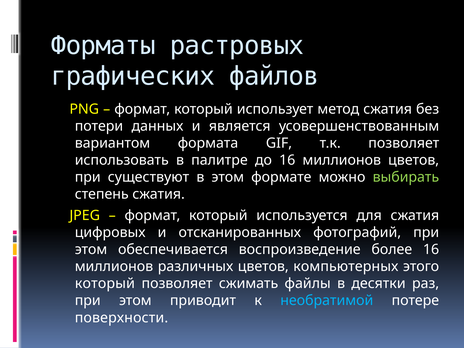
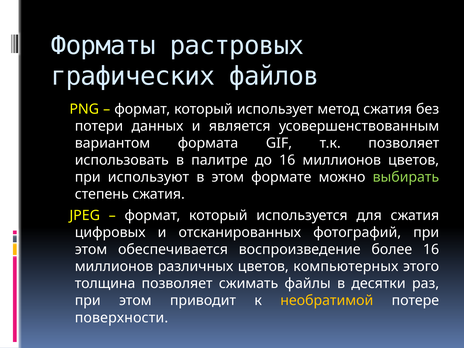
существуют: существуют -> используют
который at (105, 284): который -> толщина
необратимой colour: light blue -> yellow
